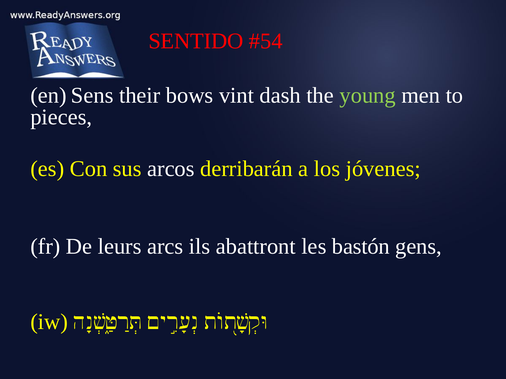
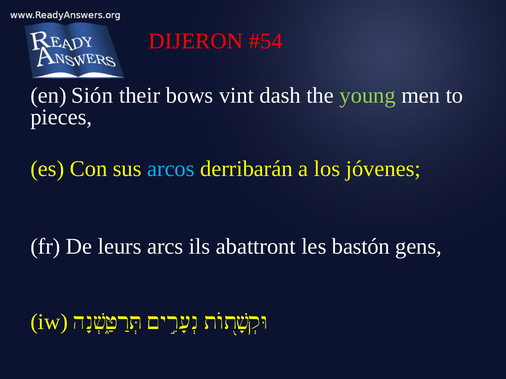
SENTIDO: SENTIDO -> DIJERON
Sens: Sens -> Sión
arcos colour: white -> light blue
